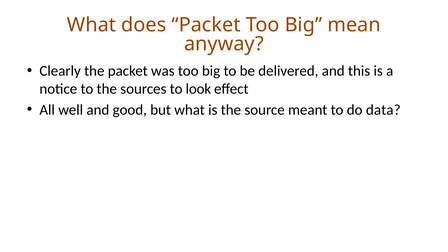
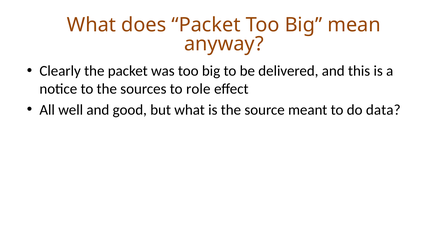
look: look -> role
